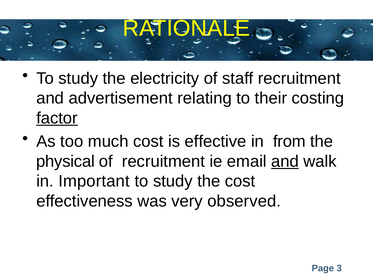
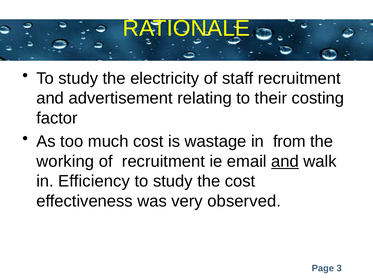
factor underline: present -> none
effective: effective -> wastage
physical: physical -> working
Important: Important -> Efficiency
